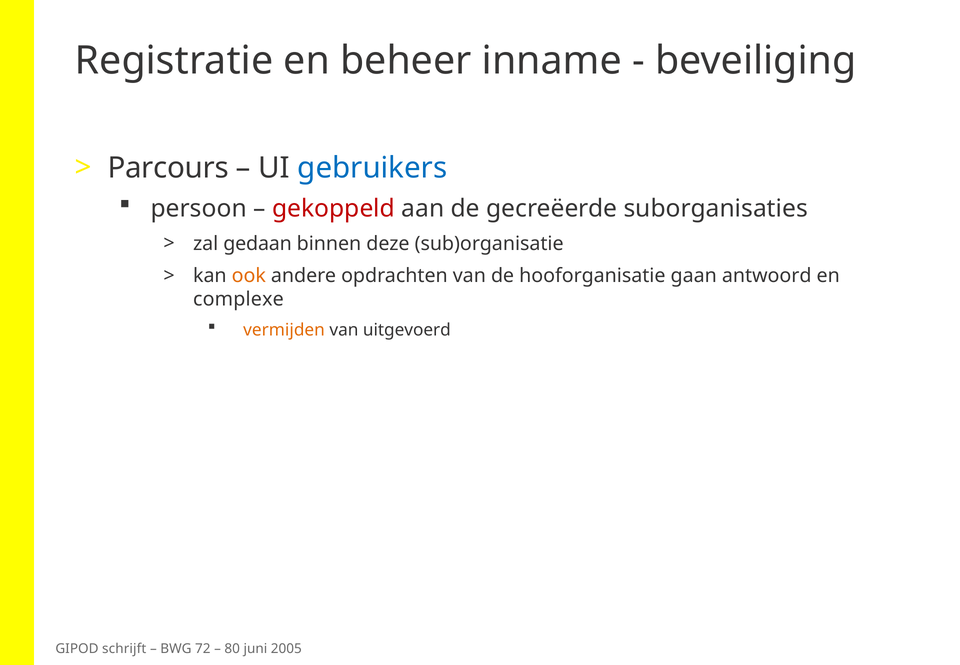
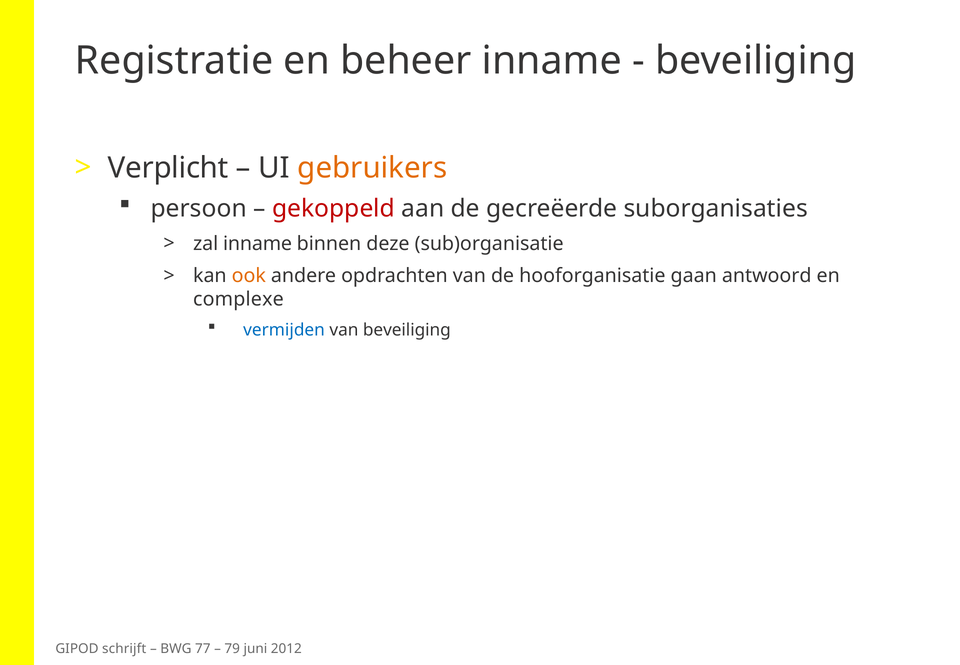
Parcours: Parcours -> Verplicht
gebruikers colour: blue -> orange
zal gedaan: gedaan -> inname
vermijden colour: orange -> blue
van uitgevoerd: uitgevoerd -> beveiliging
72: 72 -> 77
80: 80 -> 79
2005: 2005 -> 2012
